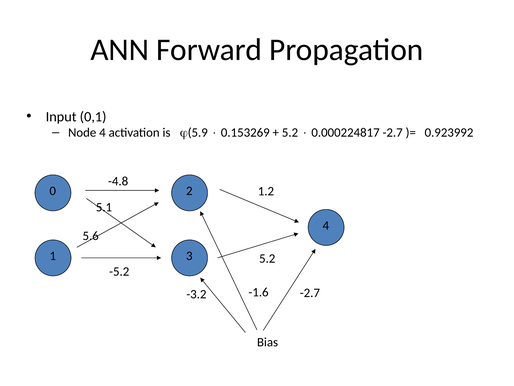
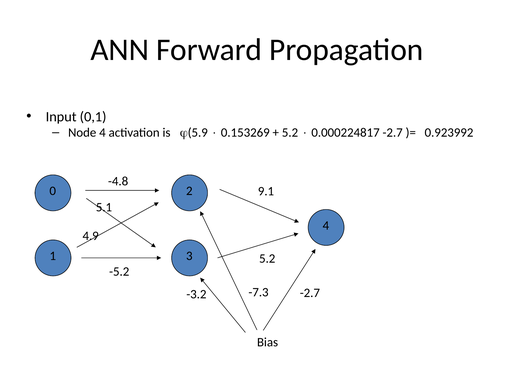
1.2: 1.2 -> 9.1
5.6: 5.6 -> 4.9
-1.6: -1.6 -> -7.3
